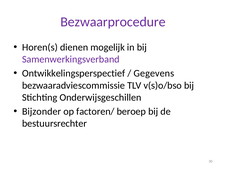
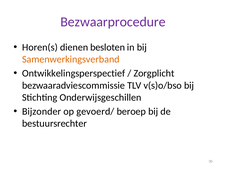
mogelijk: mogelijk -> besloten
Samenwerkingsverband colour: purple -> orange
Gegevens: Gegevens -> Zorgplicht
factoren/: factoren/ -> gevoerd/
